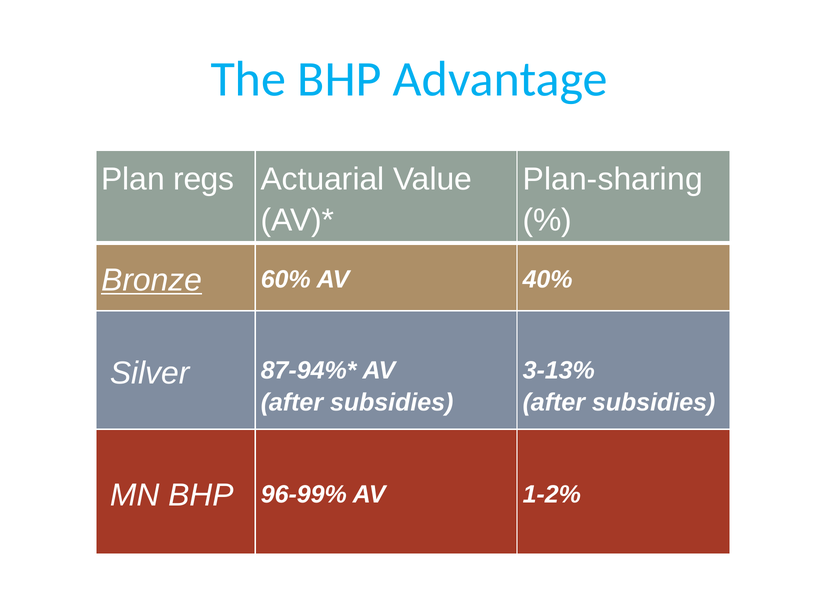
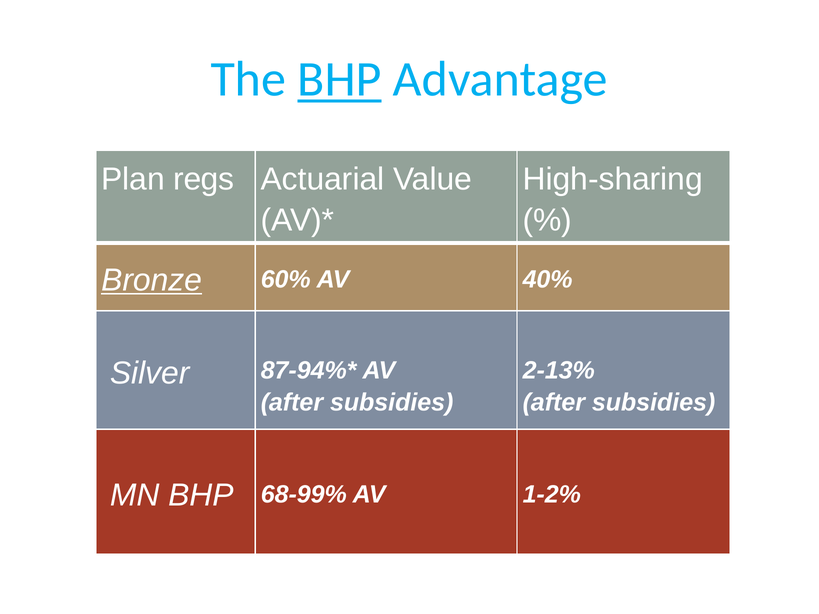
BHP at (339, 79) underline: none -> present
Plan-sharing: Plan-sharing -> High-sharing
3-13%: 3-13% -> 2-13%
96-99%: 96-99% -> 68-99%
